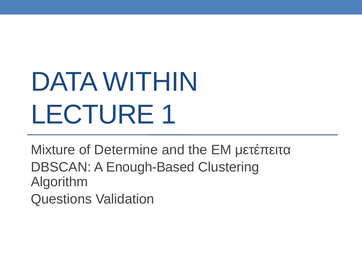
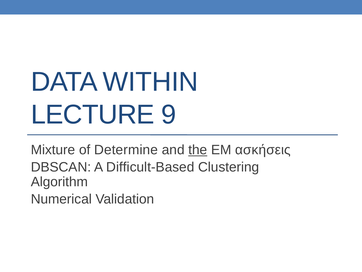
1: 1 -> 9
the underline: none -> present
μετέπειτα: μετέπειτα -> ασκήσεις
Enough-Based: Enough-Based -> Difficult-Based
Questions: Questions -> Numerical
